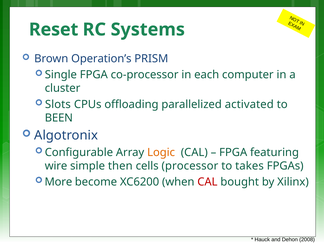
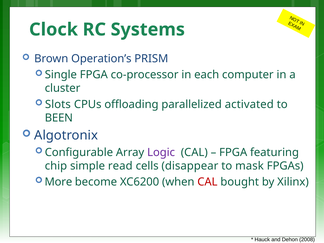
Reset: Reset -> Clock
Logic colour: orange -> purple
wire: wire -> chip
then: then -> read
processor: processor -> disappear
takes: takes -> mask
